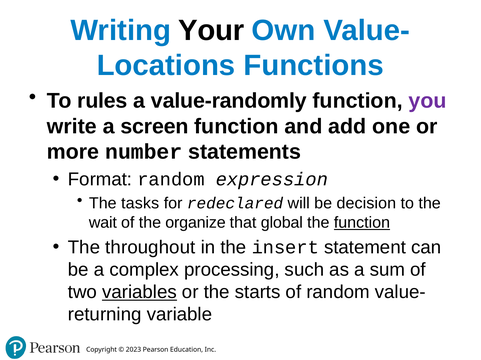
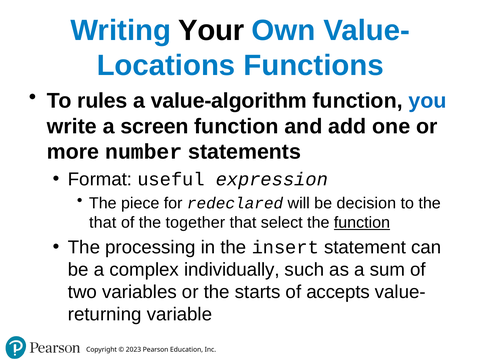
value-randomly: value-randomly -> value-algorithm
you colour: purple -> blue
Format random: random -> useful
tasks: tasks -> piece
wait at (103, 223): wait -> that
organize: organize -> together
global: global -> select
throughout: throughout -> processing
processing: processing -> individually
variables underline: present -> none
of random: random -> accepts
